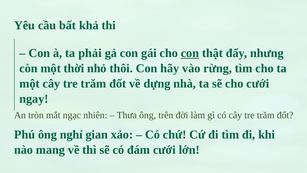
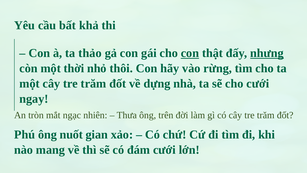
phải: phải -> thảo
nhưng underline: none -> present
nghỉ: nghỉ -> nuốt
